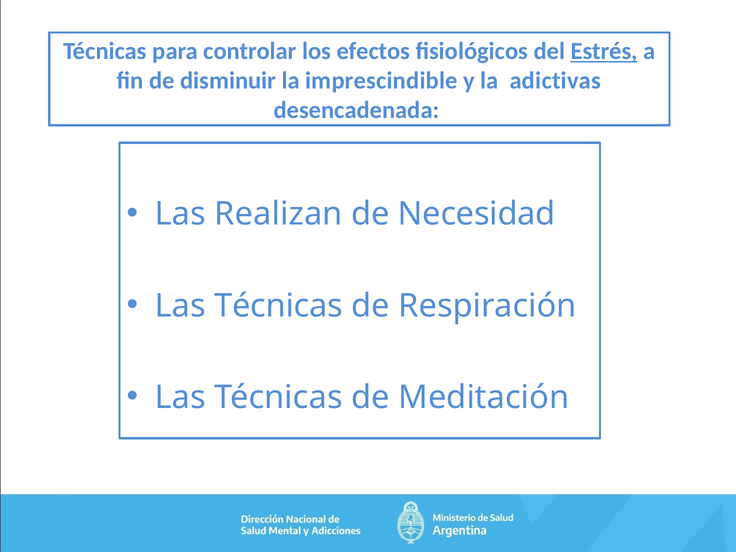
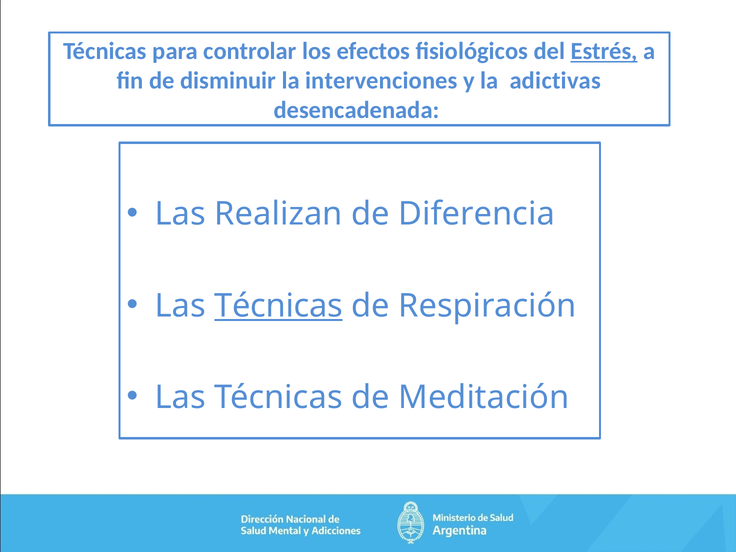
imprescindible: imprescindible -> intervenciones
Necesidad: Necesidad -> Diferencia
Técnicas at (279, 306) underline: none -> present
